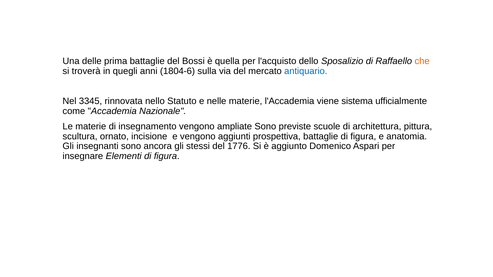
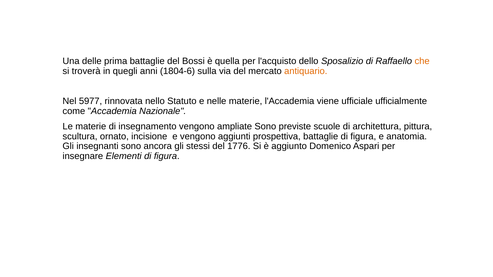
antiquario colour: blue -> orange
3345: 3345 -> 5977
sistema: sistema -> ufficiale
